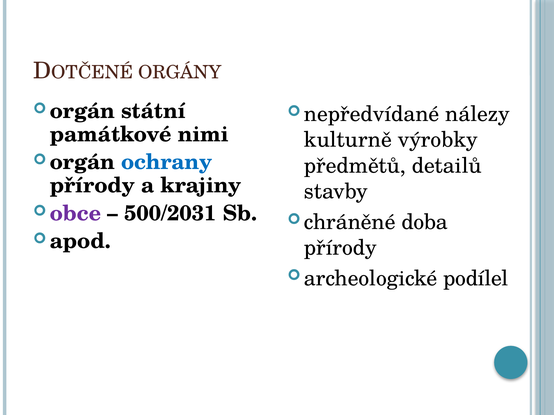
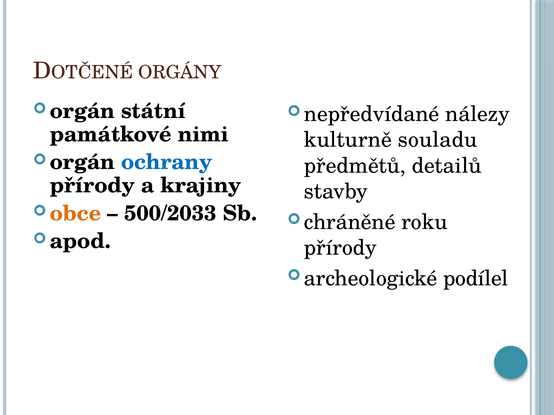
výrobky: výrobky -> souladu
obce colour: purple -> orange
500/2031: 500/2031 -> 500/2033
doba: doba -> roku
